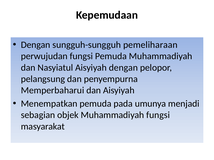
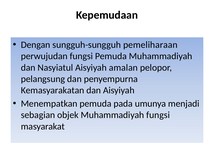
Aisyiyah dengan: dengan -> amalan
Memperbaharui: Memperbaharui -> Kemasyarakatan
